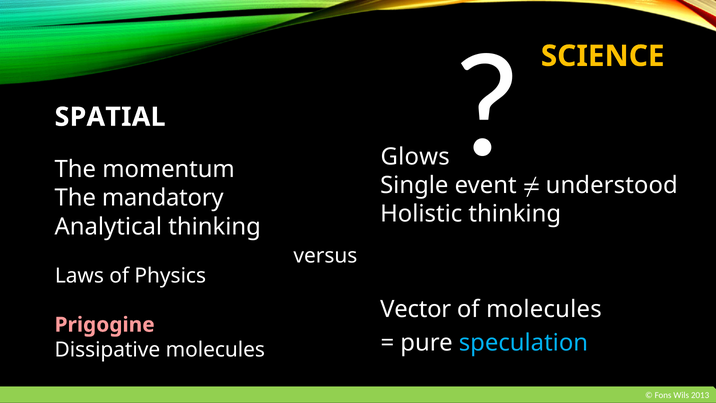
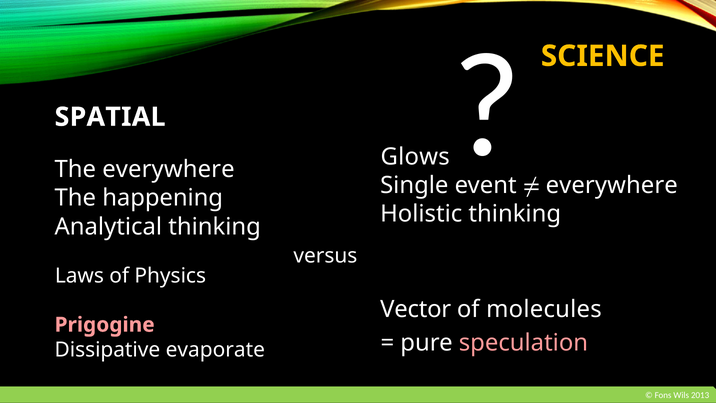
The momentum: momentum -> everywhere
understood at (612, 185): understood -> everywhere
mandatory: mandatory -> happening
speculation colour: light blue -> pink
Dissipative molecules: molecules -> evaporate
